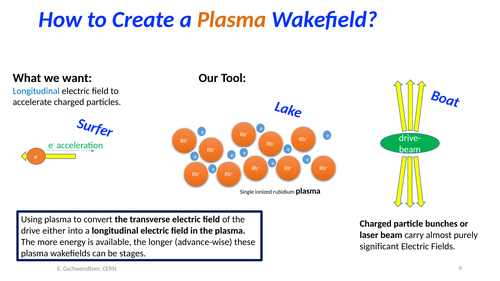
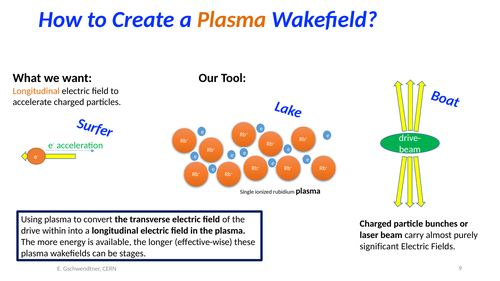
Longitudinal at (36, 91) colour: blue -> orange
either: either -> within
advance-wise: advance-wise -> effective-wise
